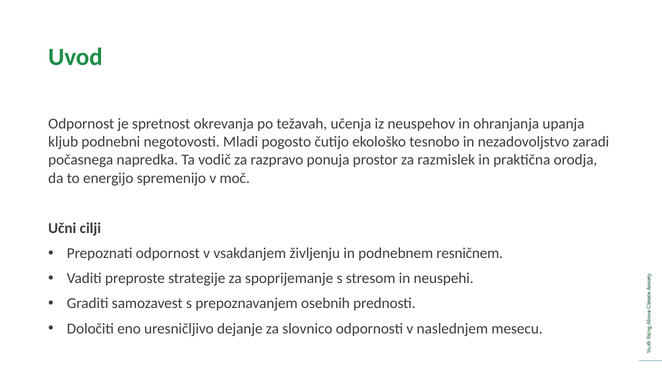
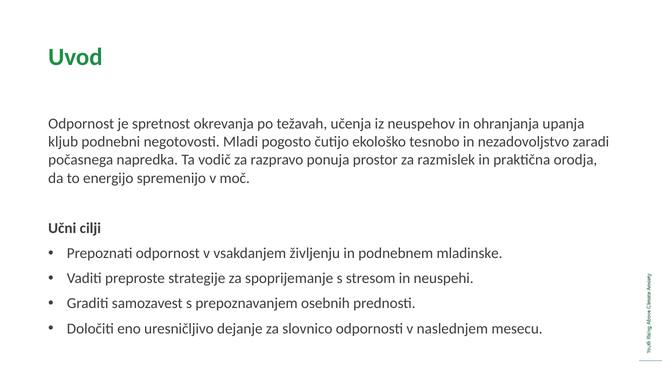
resničnem: resničnem -> mladinske
